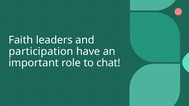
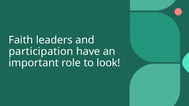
chat: chat -> look
